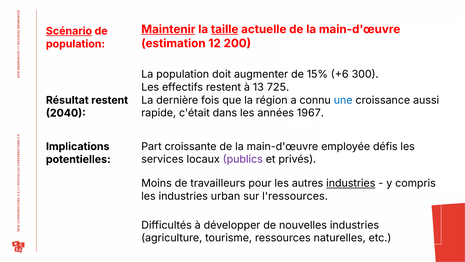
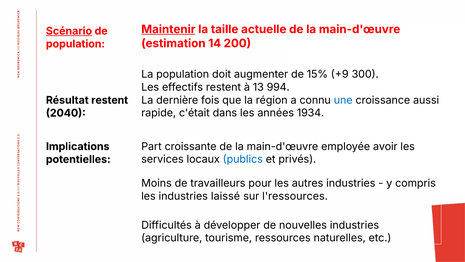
taille underline: present -> none
12: 12 -> 14
+6: +6 -> +9
725: 725 -> 994
1967: 1967 -> 1934
défis: défis -> avoir
publics colour: purple -> blue
industries at (351, 183) underline: present -> none
urban: urban -> laissé
